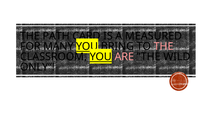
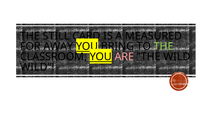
PATH: PATH -> STILL
MANY: MANY -> AWAY
THE at (164, 46) colour: pink -> light green
ONLY at (37, 67): ONLY -> WILD
